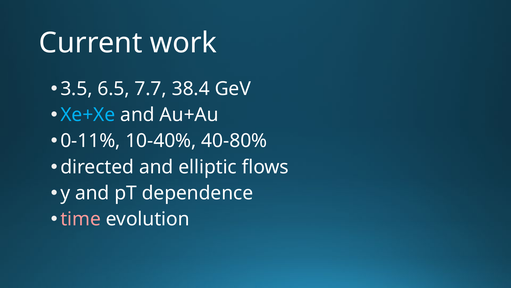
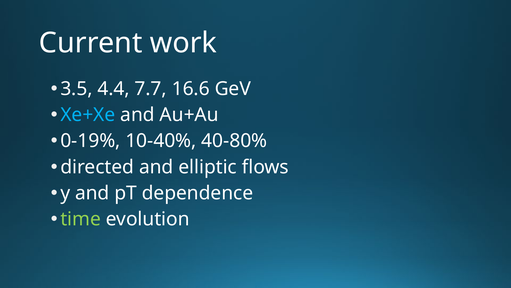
6.5: 6.5 -> 4.4
38.4: 38.4 -> 16.6
0-11%: 0-11% -> 0-19%
time colour: pink -> light green
